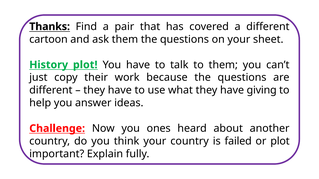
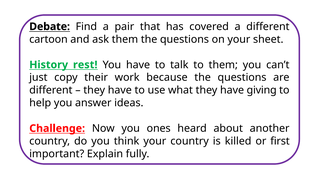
Thanks: Thanks -> Debate
History plot: plot -> rest
failed: failed -> killed
or plot: plot -> first
